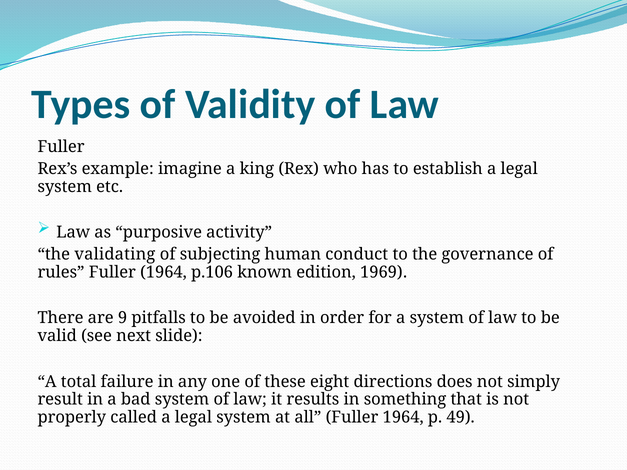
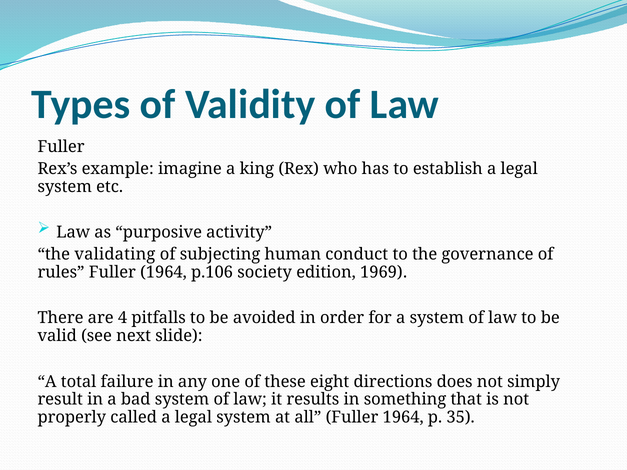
known: known -> society
9: 9 -> 4
49: 49 -> 35
